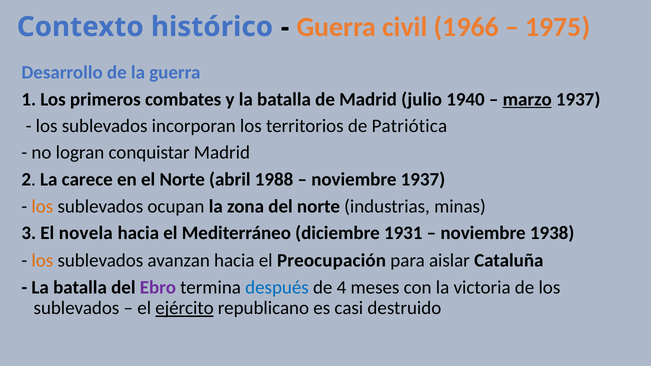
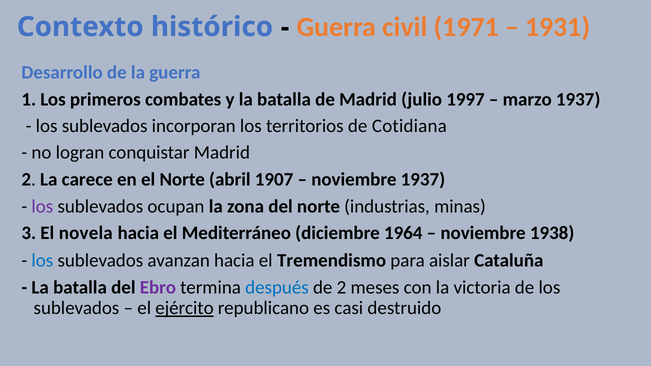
1966: 1966 -> 1971
1975: 1975 -> 1931
1940: 1940 -> 1997
marzo underline: present -> none
Patriótica: Patriótica -> Cotidiana
1988: 1988 -> 1907
los at (42, 206) colour: orange -> purple
1931: 1931 -> 1964
los at (42, 261) colour: orange -> blue
Preocupación: Preocupación -> Tremendismo
de 4: 4 -> 2
